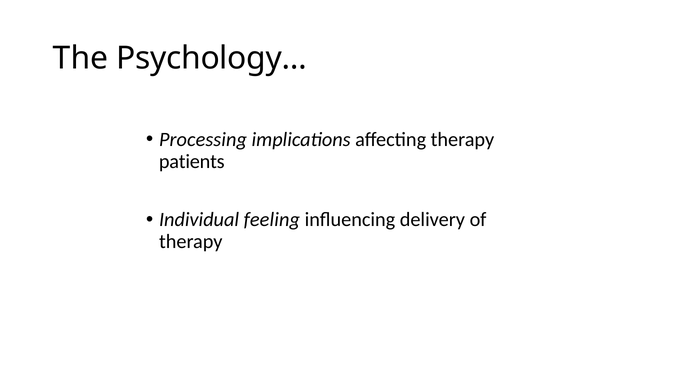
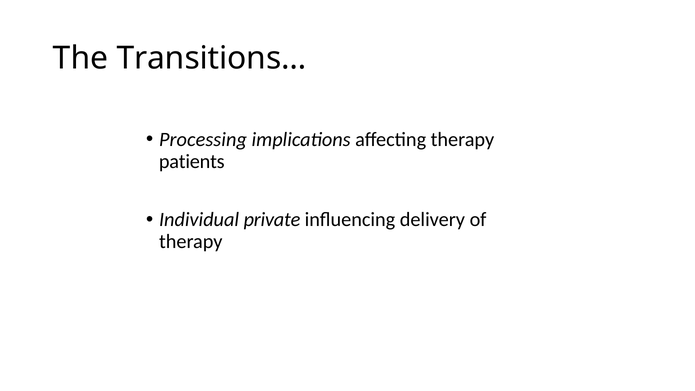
Psychology…: Psychology… -> Transitions…
feeling: feeling -> private
